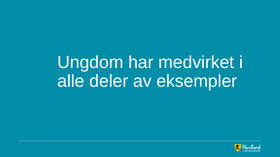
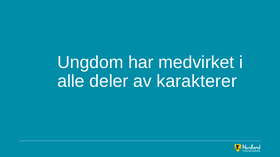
eksempler: eksempler -> karakterer
